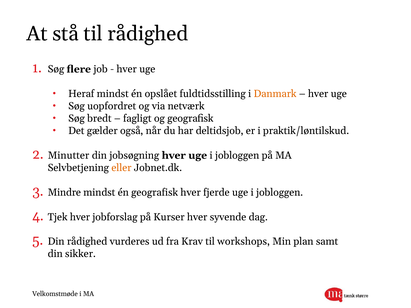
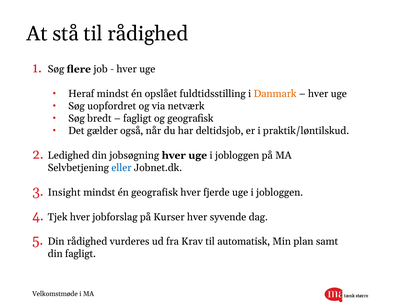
Minutter: Minutter -> Ledighed
eller colour: orange -> blue
Mindre: Mindre -> Insight
workshops: workshops -> automatisk
din sikker: sikker -> fagligt
